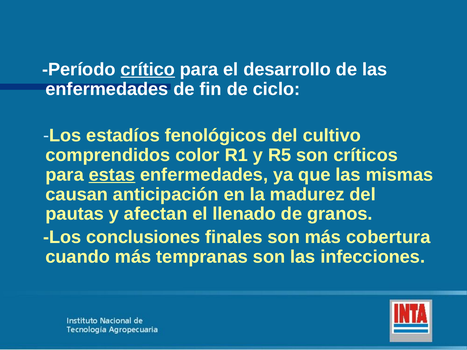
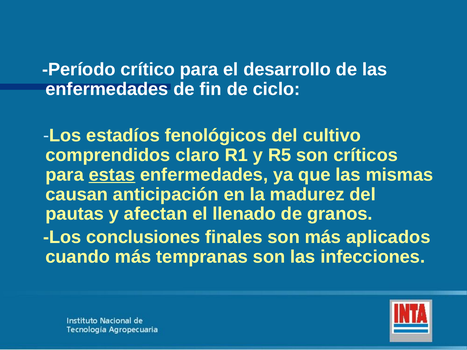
crítico underline: present -> none
color: color -> claro
cobertura: cobertura -> aplicados
